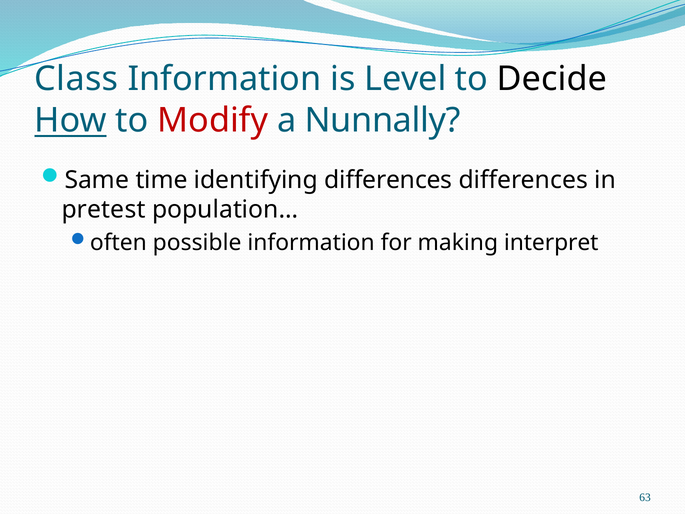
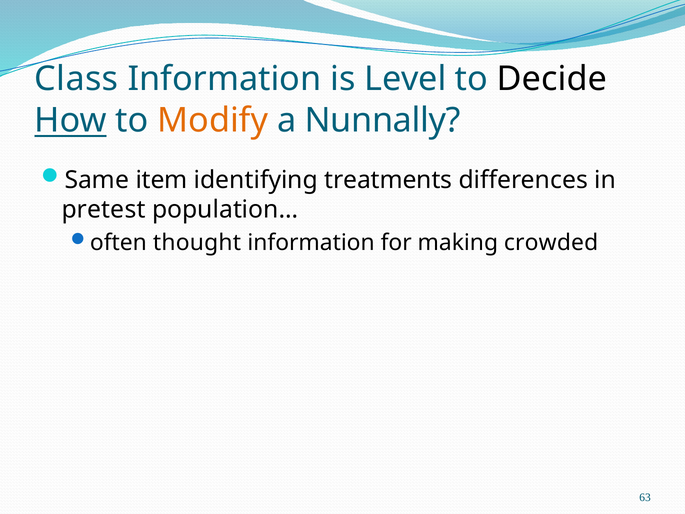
Modify colour: red -> orange
time: time -> item
identifying differences: differences -> treatments
possible: possible -> thought
interpret: interpret -> crowded
